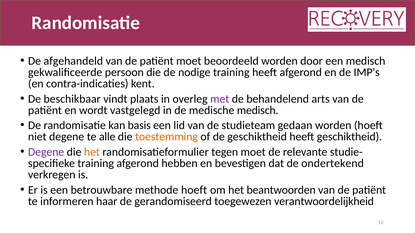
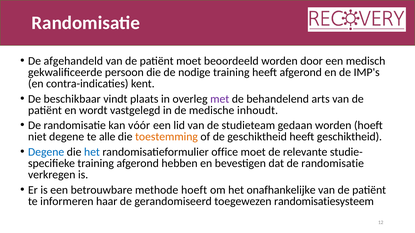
medische medisch: medisch -> inhoudt
basis: basis -> vóór
Degene at (46, 152) colour: purple -> blue
het at (92, 152) colour: orange -> blue
tegen: tegen -> office
dat de ondertekend: ondertekend -> randomisatie
beantwoorden: beantwoorden -> onafhankelijke
verantwoordelijkheid: verantwoordelijkheid -> randomisatiesysteem
